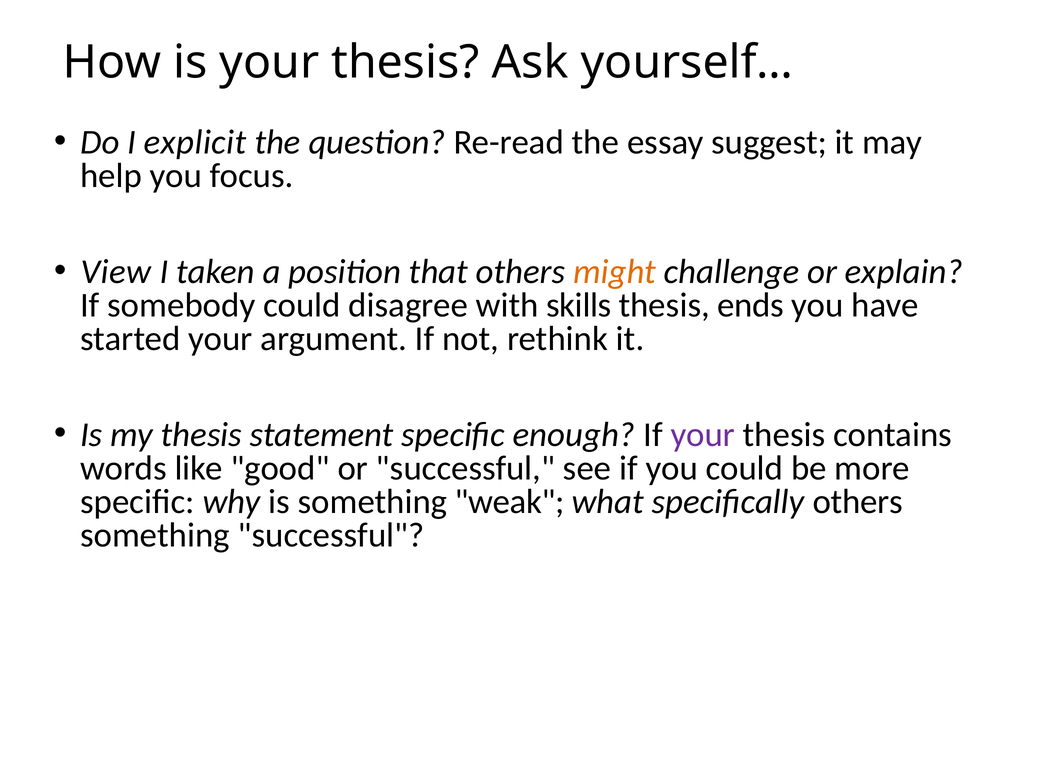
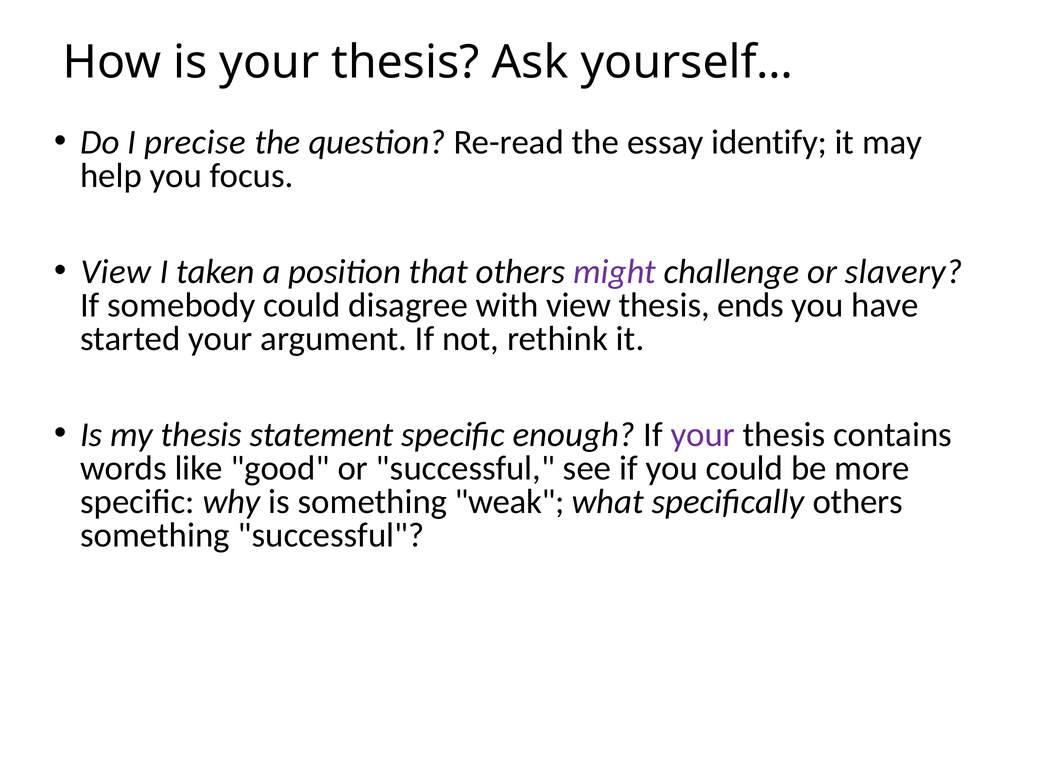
explicit: explicit -> precise
suggest: suggest -> identify
might colour: orange -> purple
explain: explain -> slavery
with skills: skills -> view
